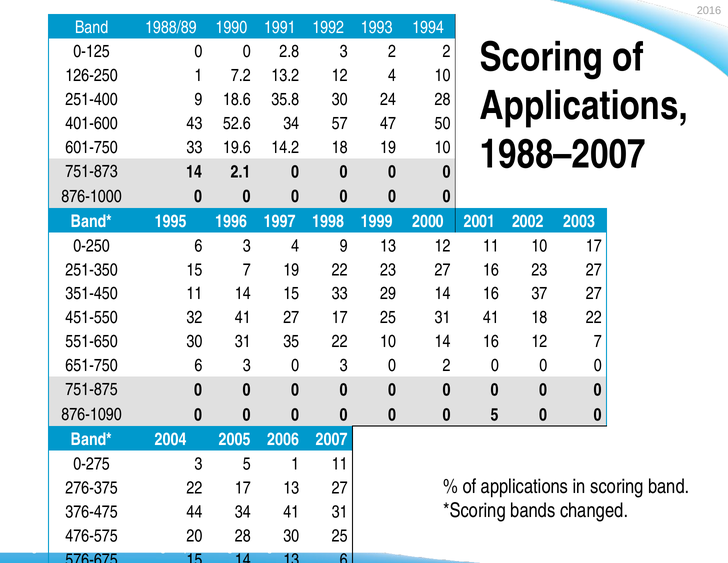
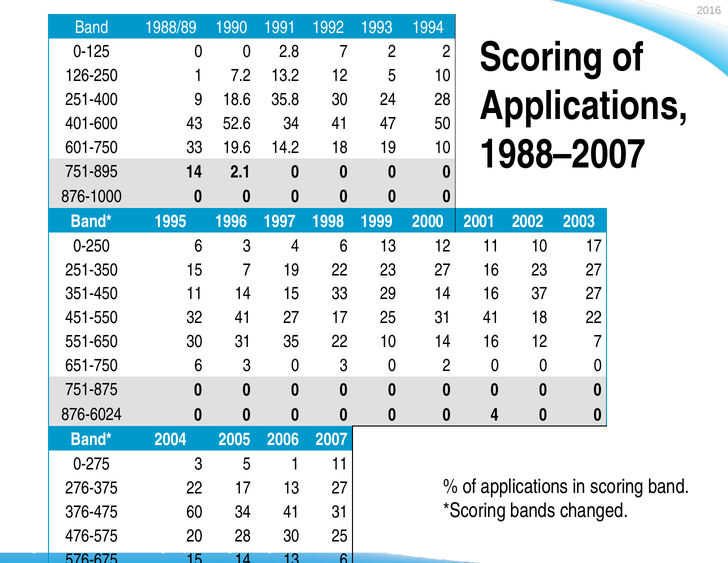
2.8 3: 3 -> 7
12 4: 4 -> 5
52.6 34 57: 57 -> 41
751-873: 751-873 -> 751-895
4 9: 9 -> 6
876-1090: 876-1090 -> 876-6024
0 5: 5 -> 4
44: 44 -> 60
